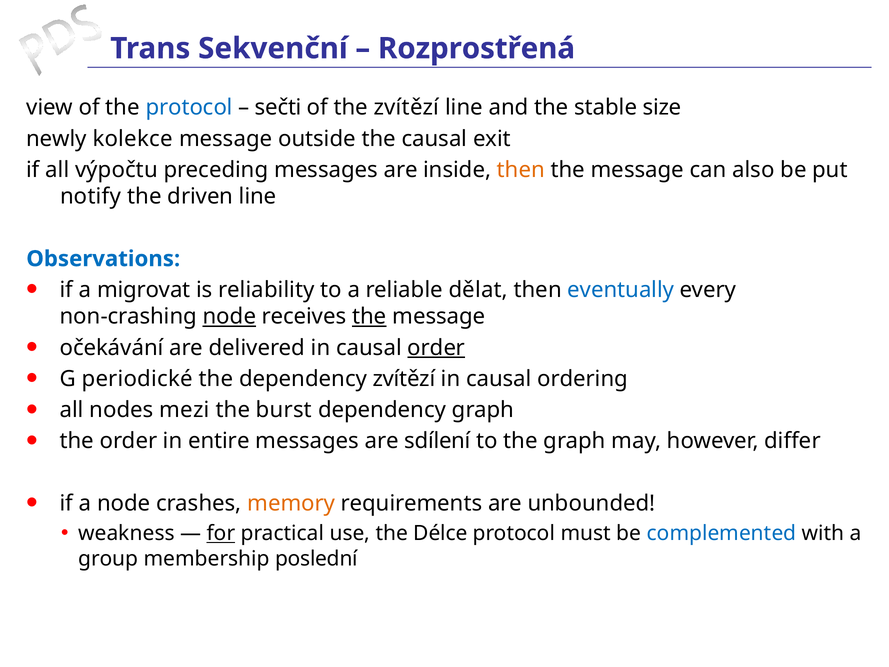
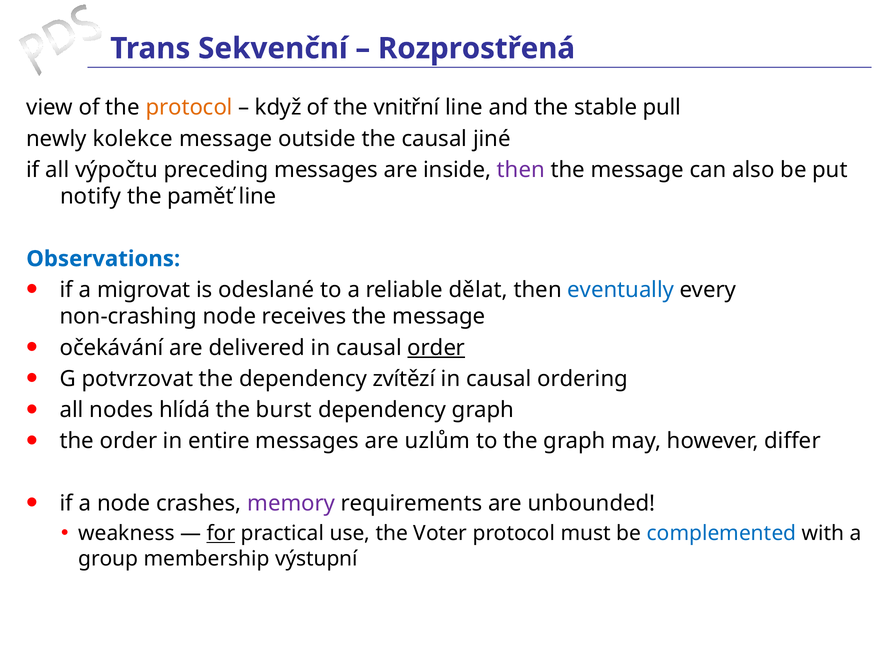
protocol at (189, 108) colour: blue -> orange
sečti: sečti -> když
the zvítězí: zvítězí -> vnitřní
size: size -> pull
exit: exit -> jiné
then at (521, 170) colour: orange -> purple
driven: driven -> paměť
reliability: reliability -> odeslané
node at (229, 317) underline: present -> none
the at (369, 317) underline: present -> none
periodické: periodické -> potvrzovat
mezi: mezi -> hlídá
sdílení: sdílení -> uzlům
memory colour: orange -> purple
Délce: Délce -> Voter
poslední: poslední -> výstupní
